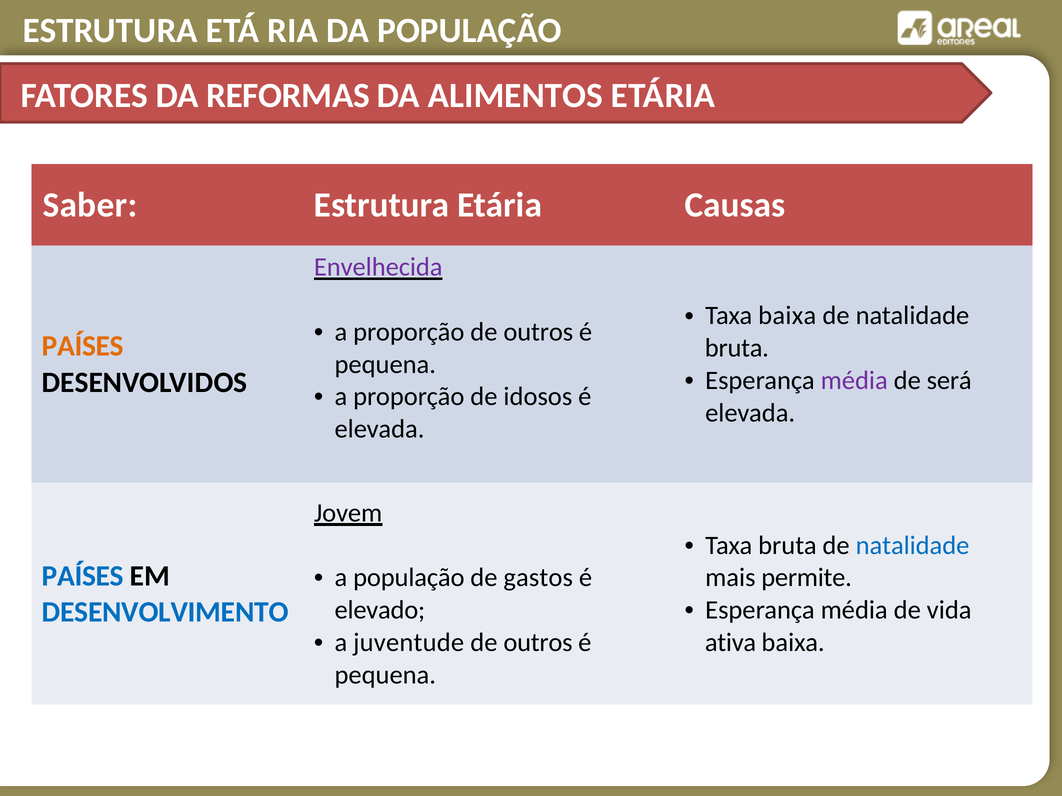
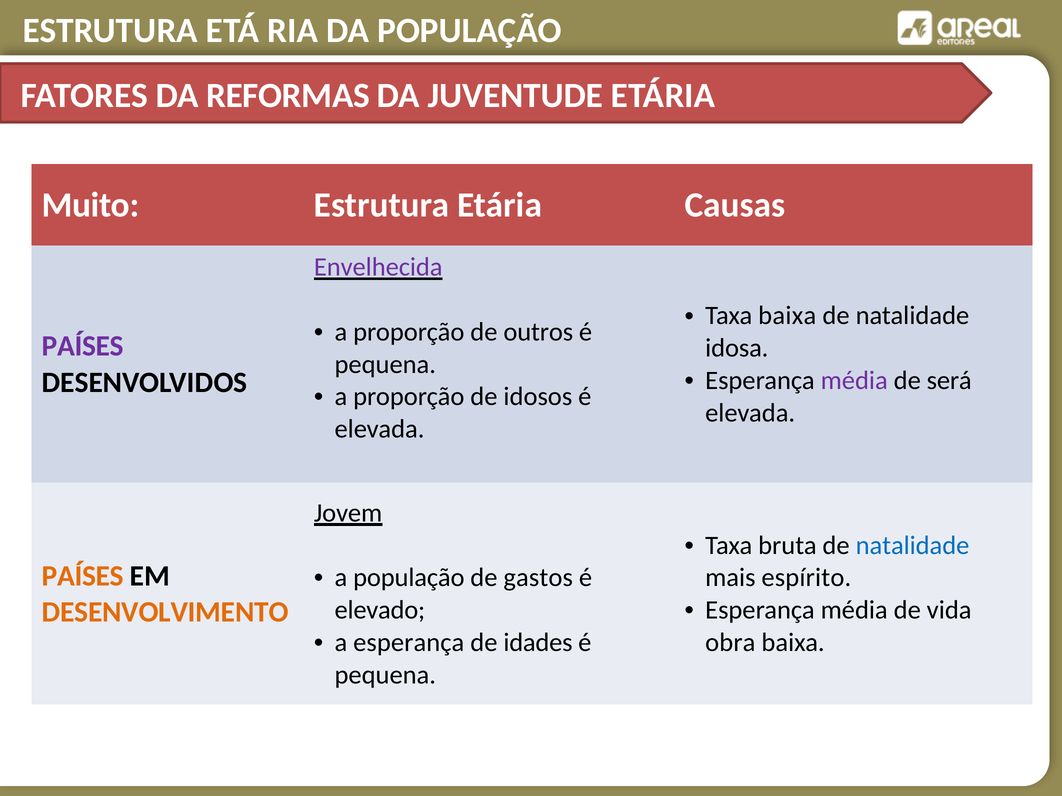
ALIMENTOS: ALIMENTOS -> JUVENTUDE
Saber: Saber -> Muito
PAÍSES at (83, 346) colour: orange -> purple
bruta at (737, 348): bruta -> idosa
PAÍSES at (83, 576) colour: blue -> orange
permite: permite -> espírito
DESENVOLVIMENTO colour: blue -> orange
a juventude: juventude -> esperança
outros at (538, 643): outros -> idades
ativa: ativa -> obra
